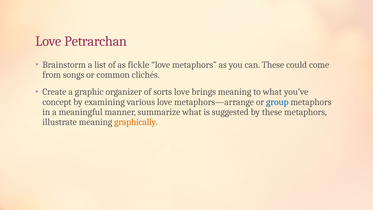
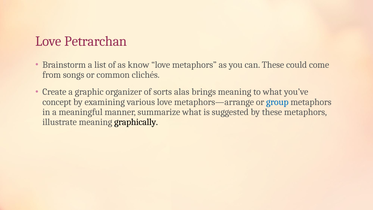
fickle: fickle -> know
sorts love: love -> alas
graphically colour: orange -> black
